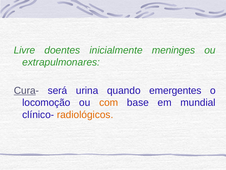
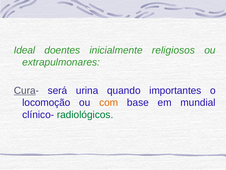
Livre: Livre -> Ideal
meninges: meninges -> religiosos
emergentes: emergentes -> importantes
radiológicos colour: orange -> green
